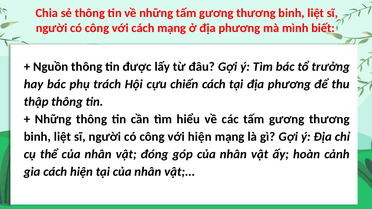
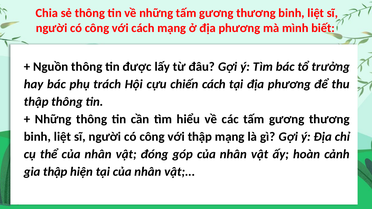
với hiện: hiện -> thập
gia cách: cách -> thập
